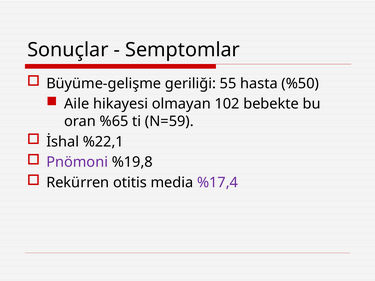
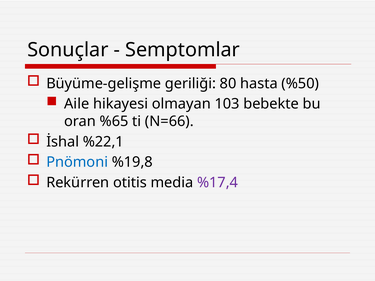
55: 55 -> 80
102: 102 -> 103
N=59: N=59 -> N=66
Pnömoni colour: purple -> blue
